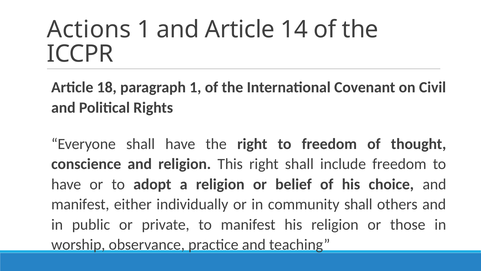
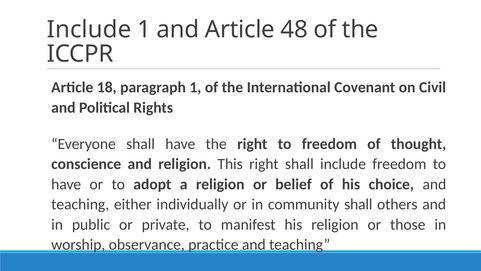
Actions at (89, 29): Actions -> Include
14: 14 -> 48
manifest at (80, 204): manifest -> teaching
